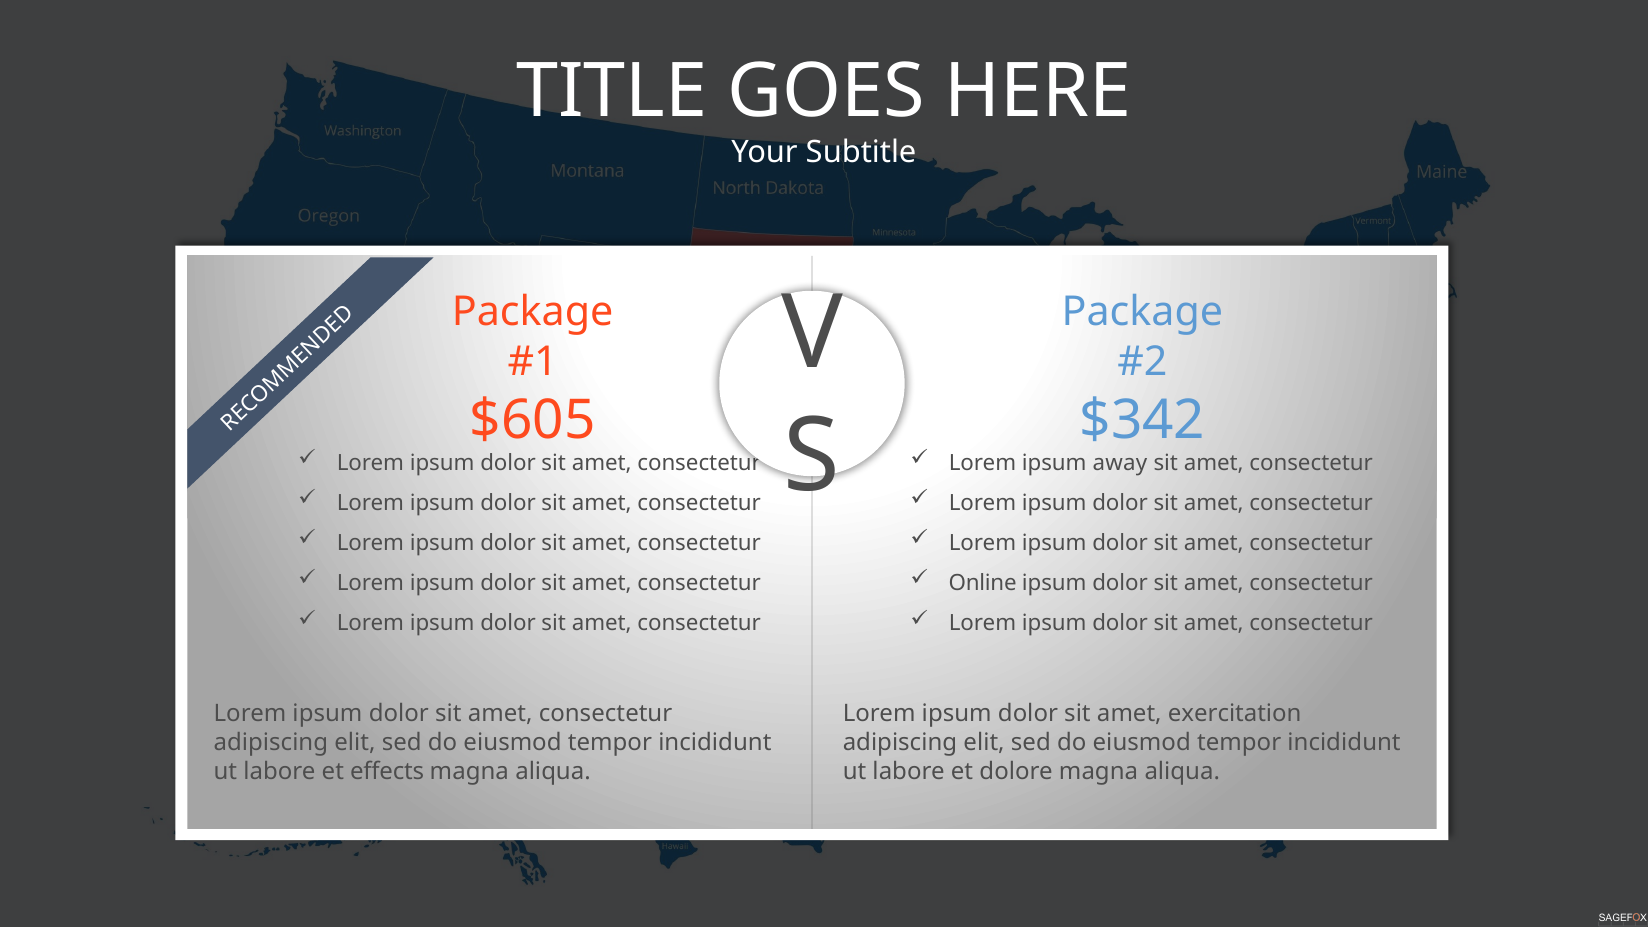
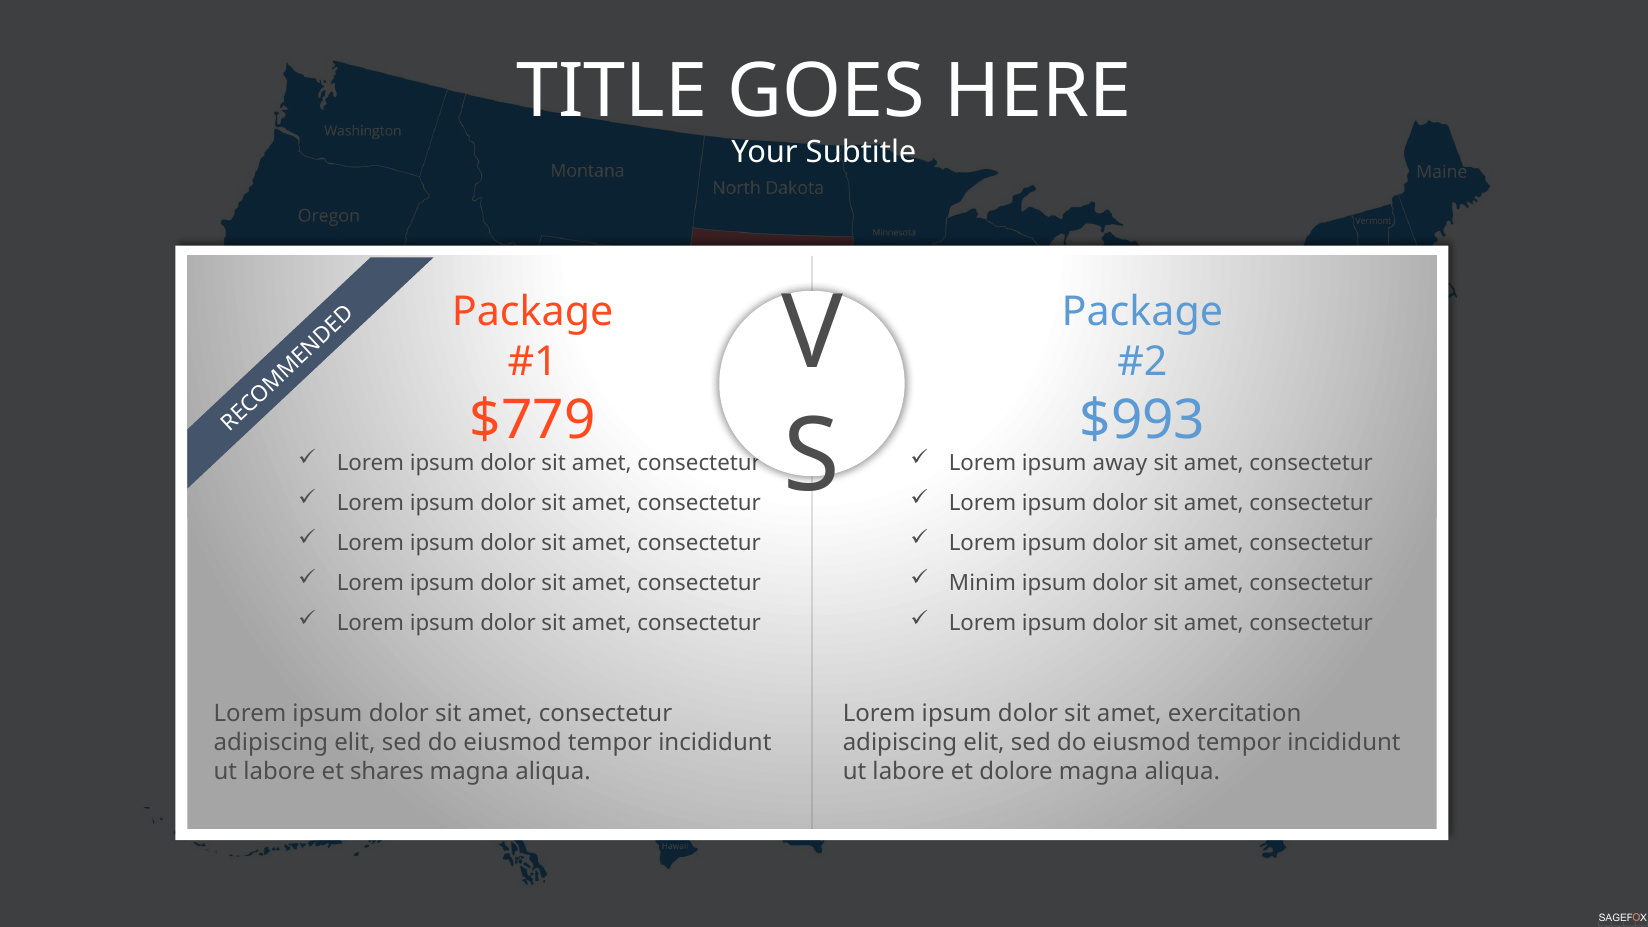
$605: $605 -> $779
$342: $342 -> $993
Online: Online -> Minim
effects: effects -> shares
